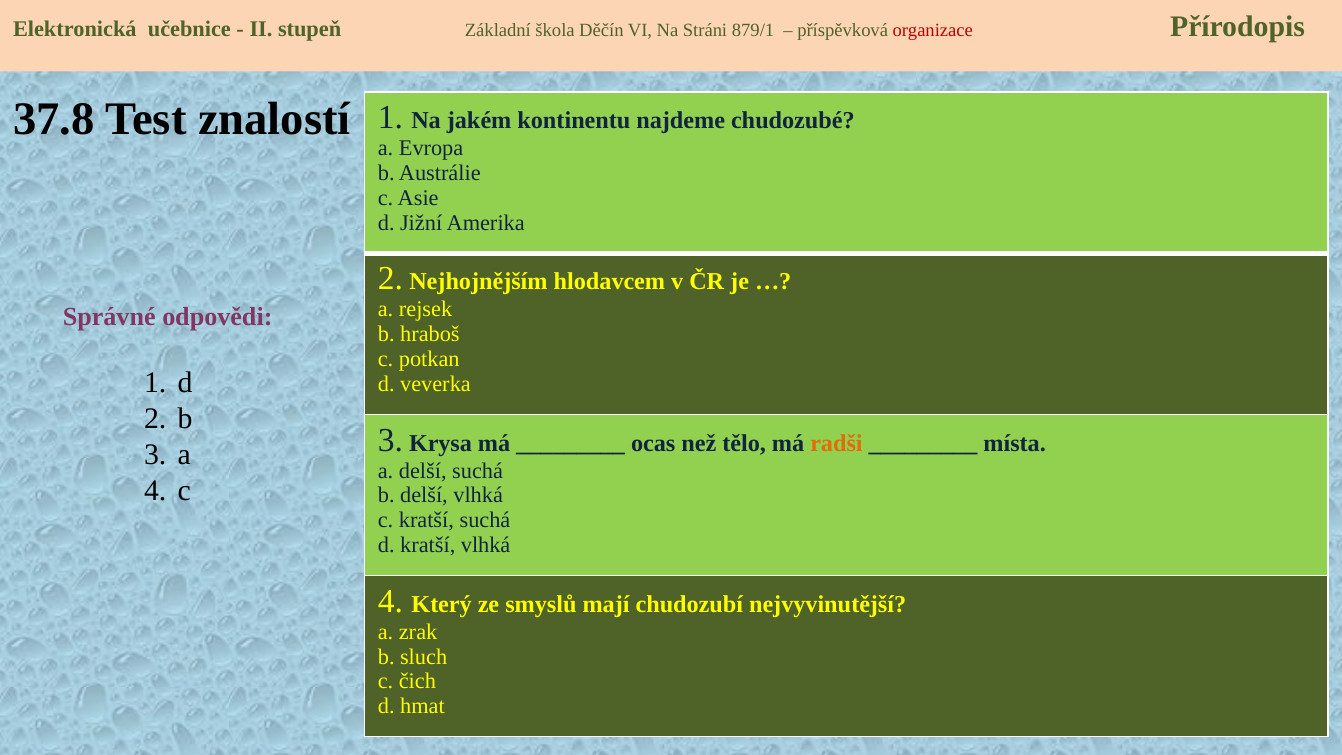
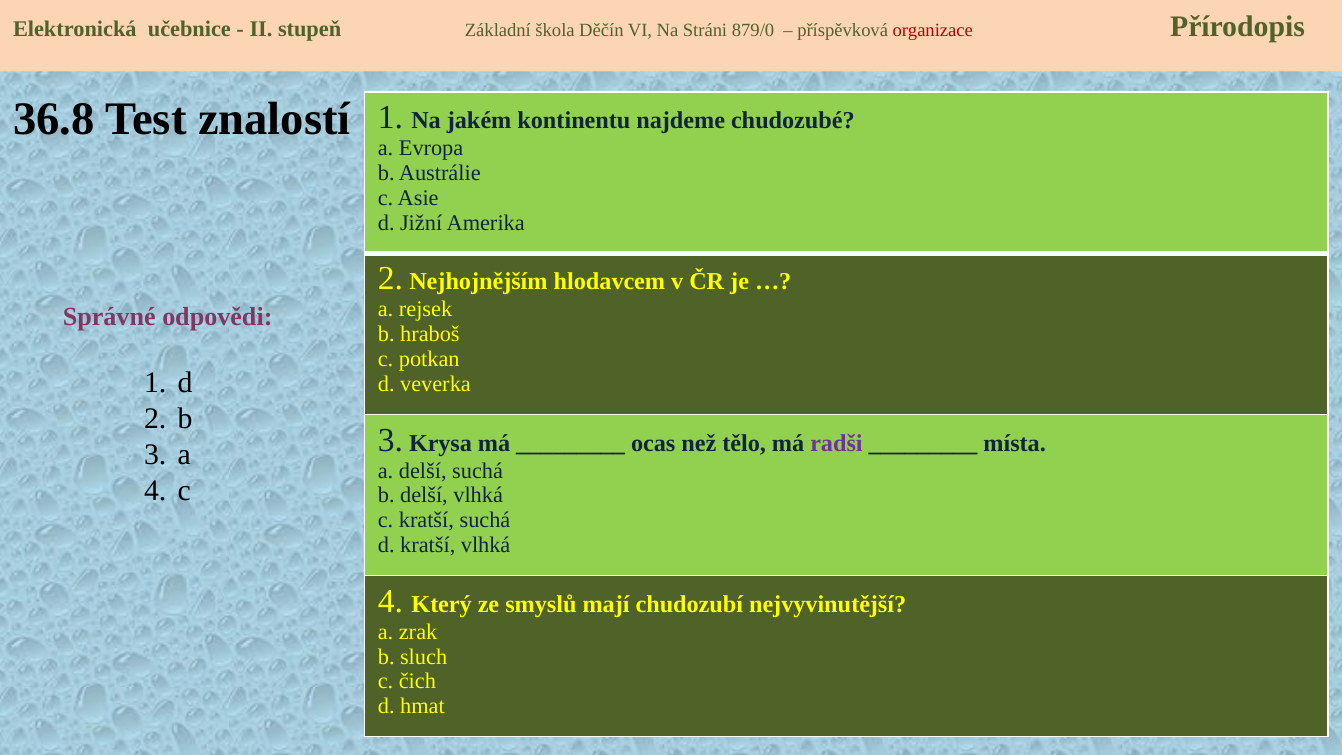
879/1: 879/1 -> 879/0
37.8: 37.8 -> 36.8
radši colour: orange -> purple
